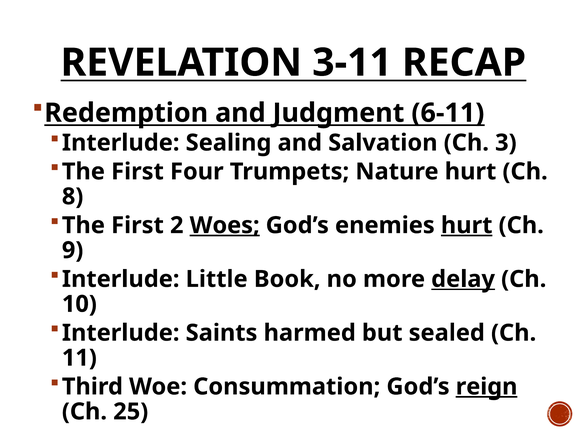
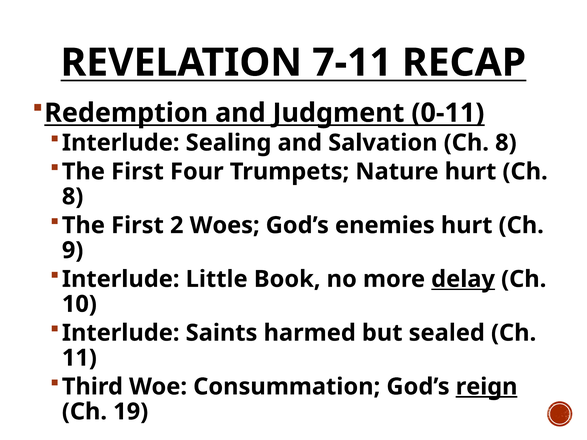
3-11: 3-11 -> 7-11
6-11: 6-11 -> 0-11
Salvation Ch 3: 3 -> 8
Woes underline: present -> none
hurt at (467, 225) underline: present -> none
25: 25 -> 19
